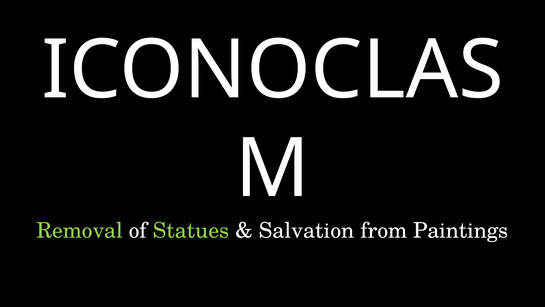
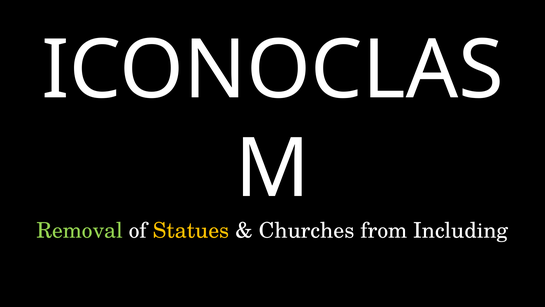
Statues colour: light green -> yellow
Salvation: Salvation -> Churches
Paintings: Paintings -> Including
